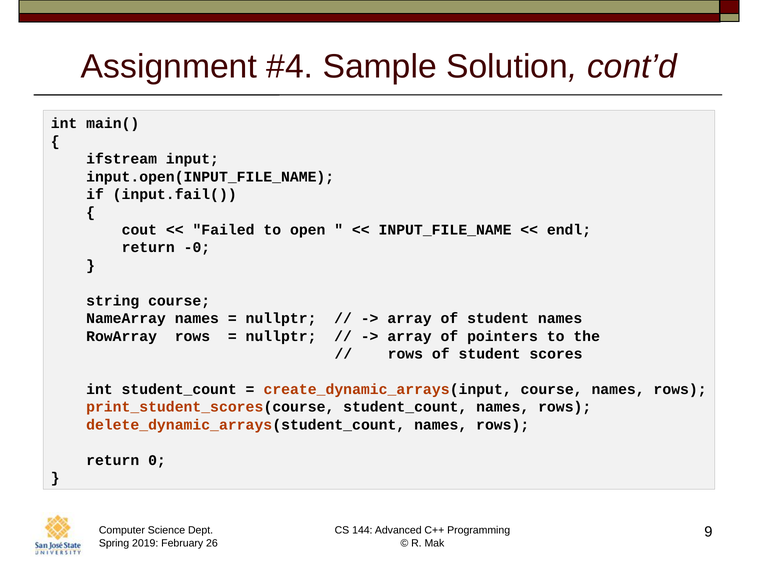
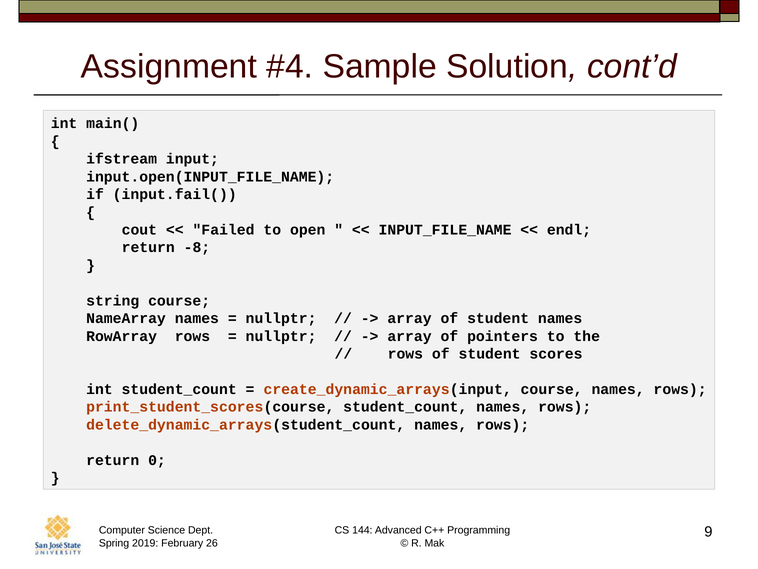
-0: -0 -> -8
